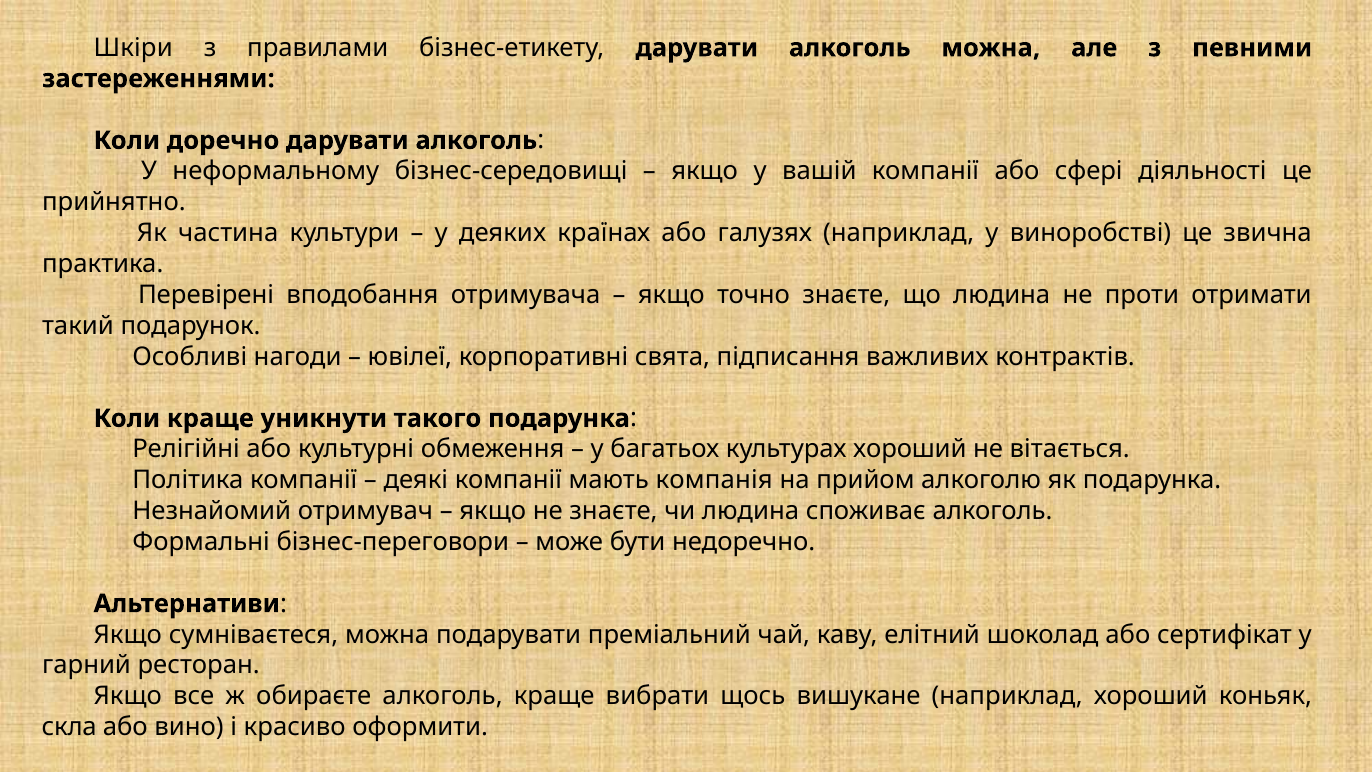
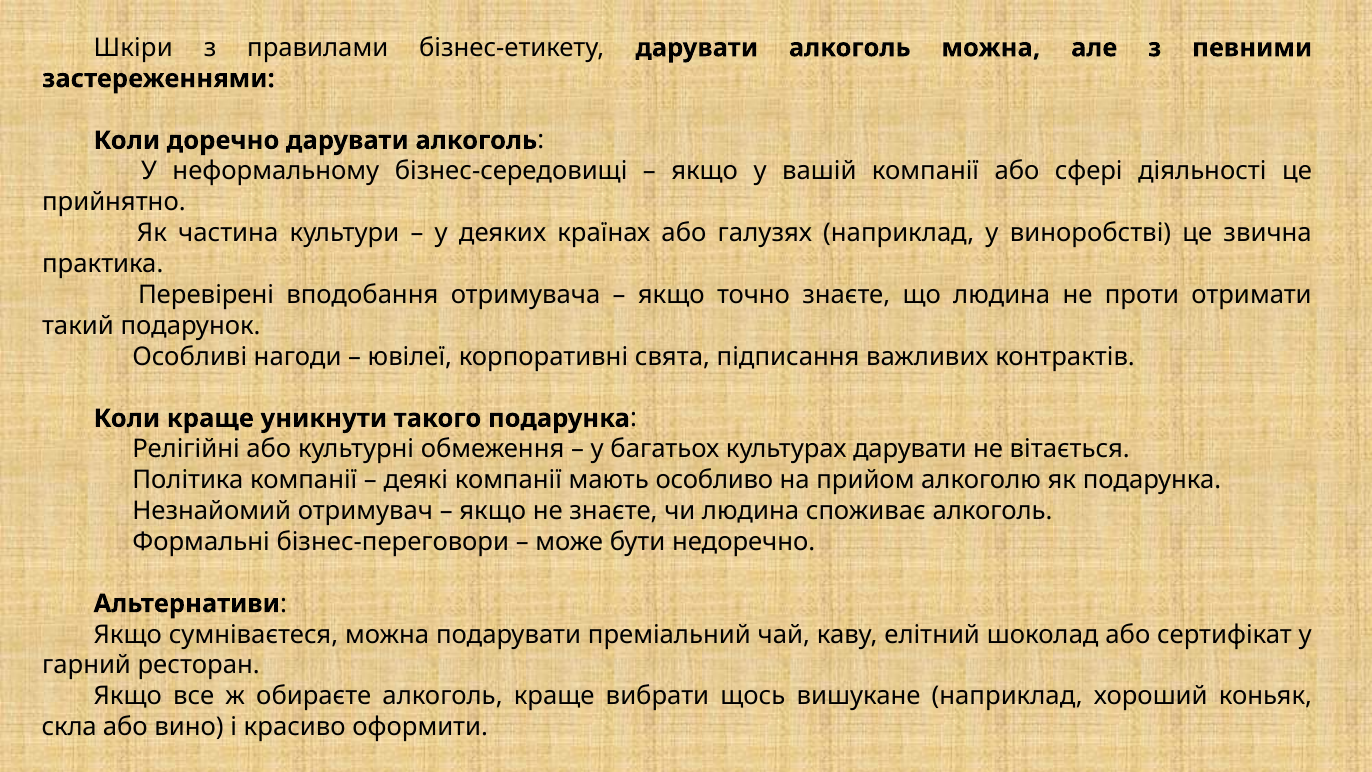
культурах хороший: хороший -> дарувати
компанія: компанія -> особливо
